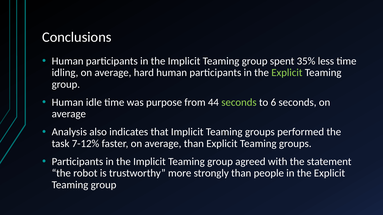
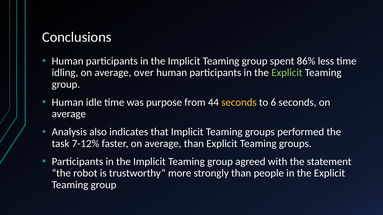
35%: 35% -> 86%
hard: hard -> over
seconds at (239, 102) colour: light green -> yellow
